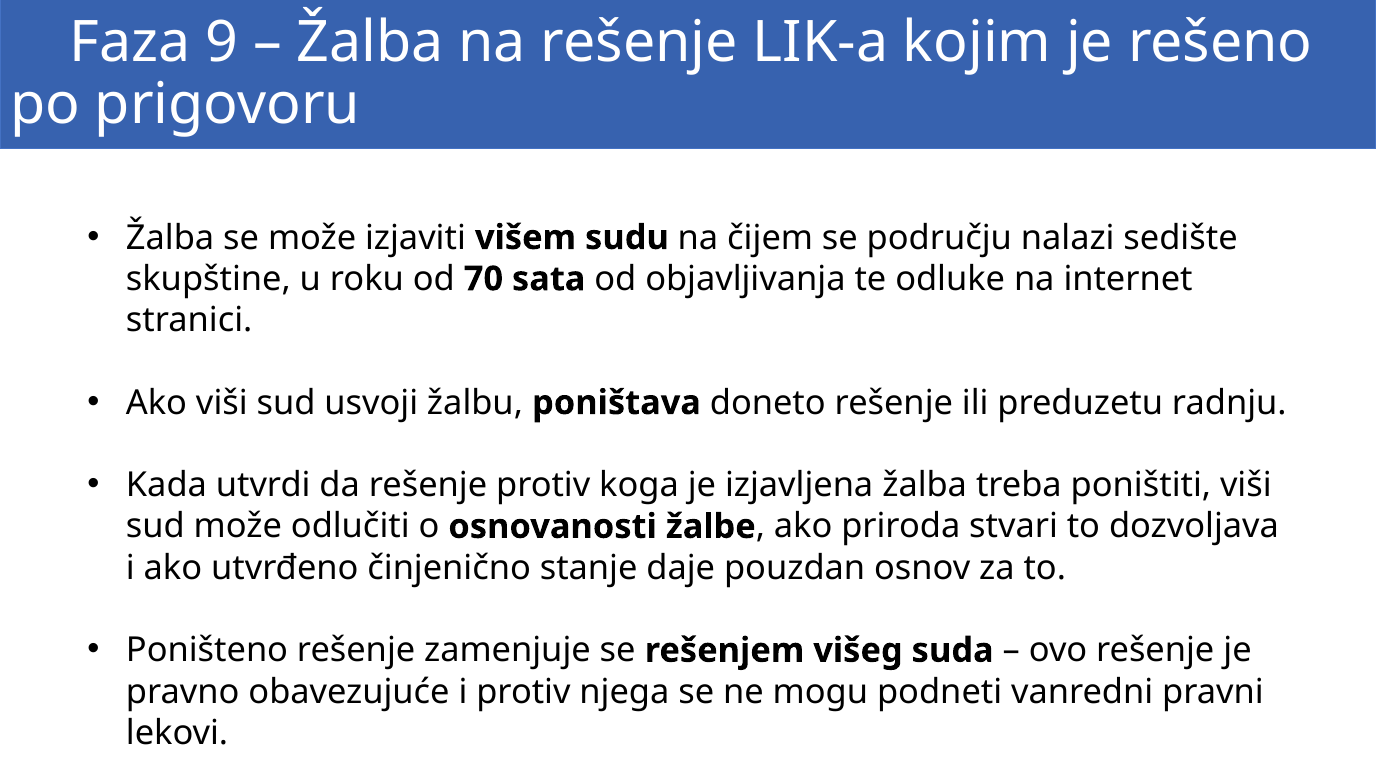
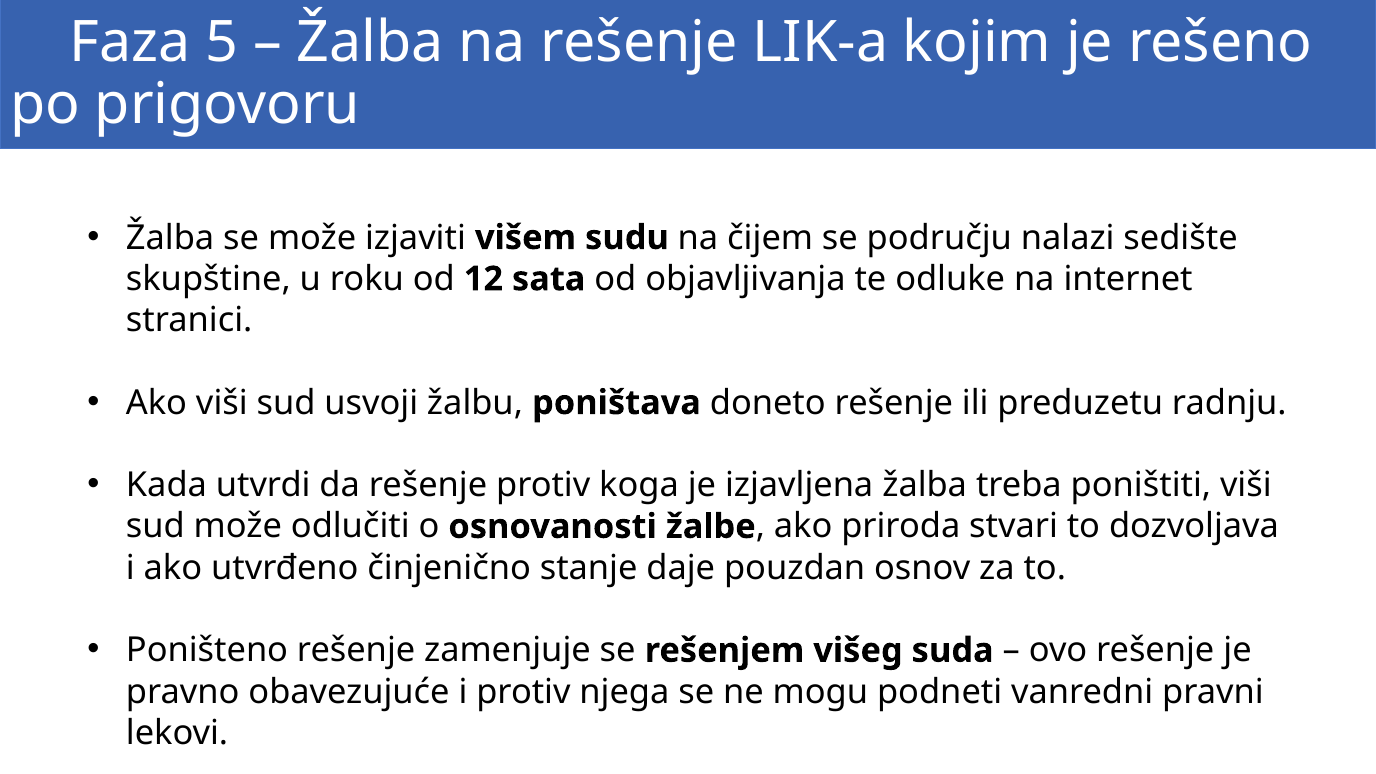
9: 9 -> 5
70: 70 -> 12
